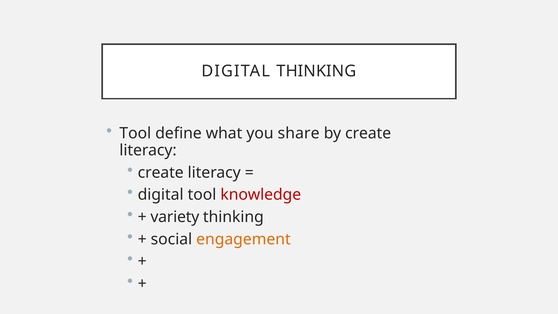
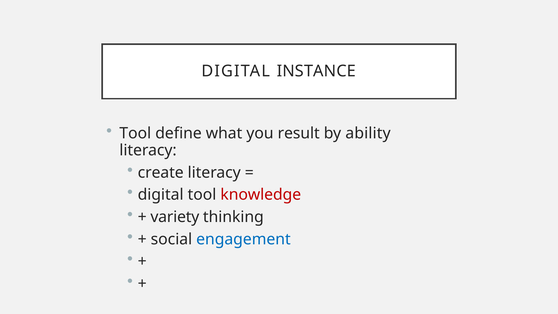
DIGITAL THINKING: THINKING -> INSTANCE
share: share -> result
by create: create -> ability
engagement colour: orange -> blue
